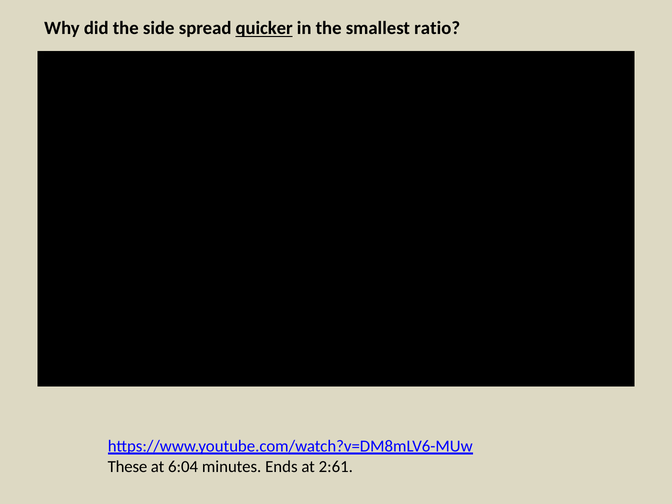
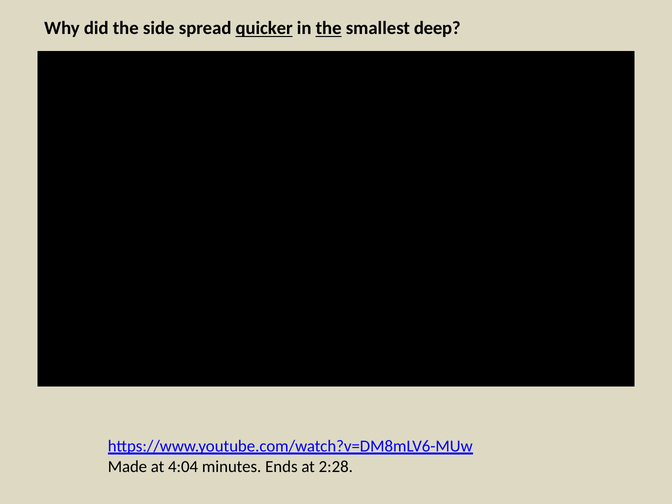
the at (329, 28) underline: none -> present
ratio: ratio -> deep
These: These -> Made
6:04: 6:04 -> 4:04
2:61: 2:61 -> 2:28
